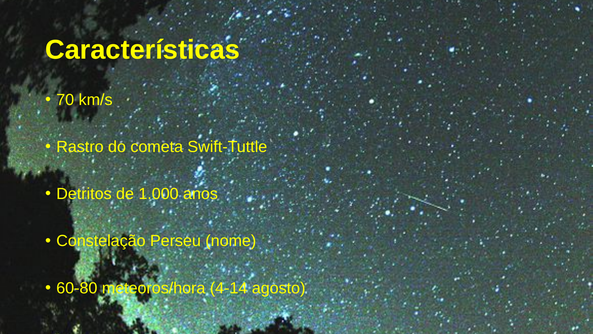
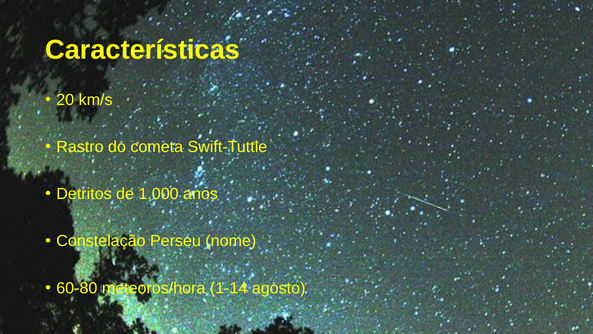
70: 70 -> 20
4-14: 4-14 -> 1-14
